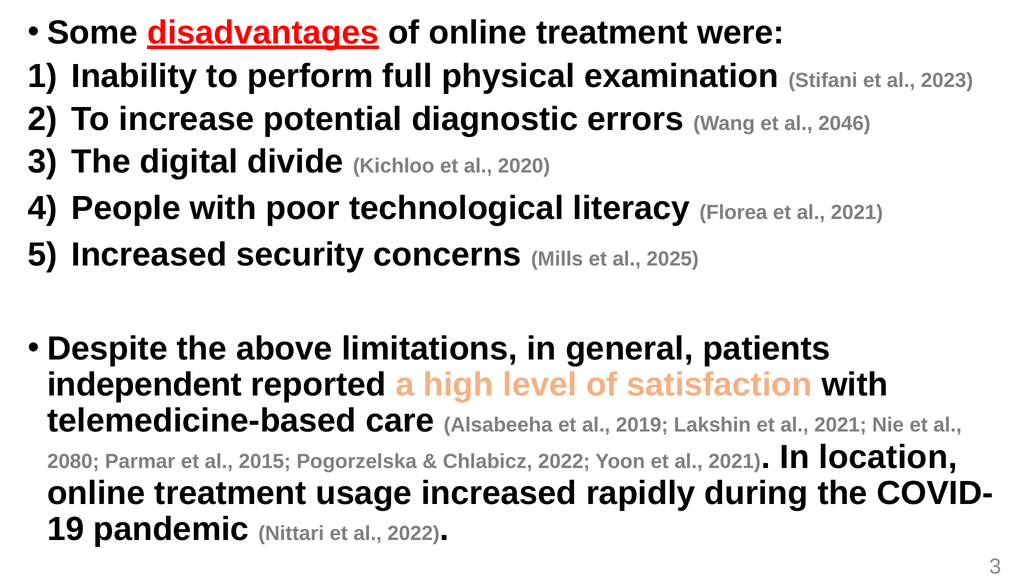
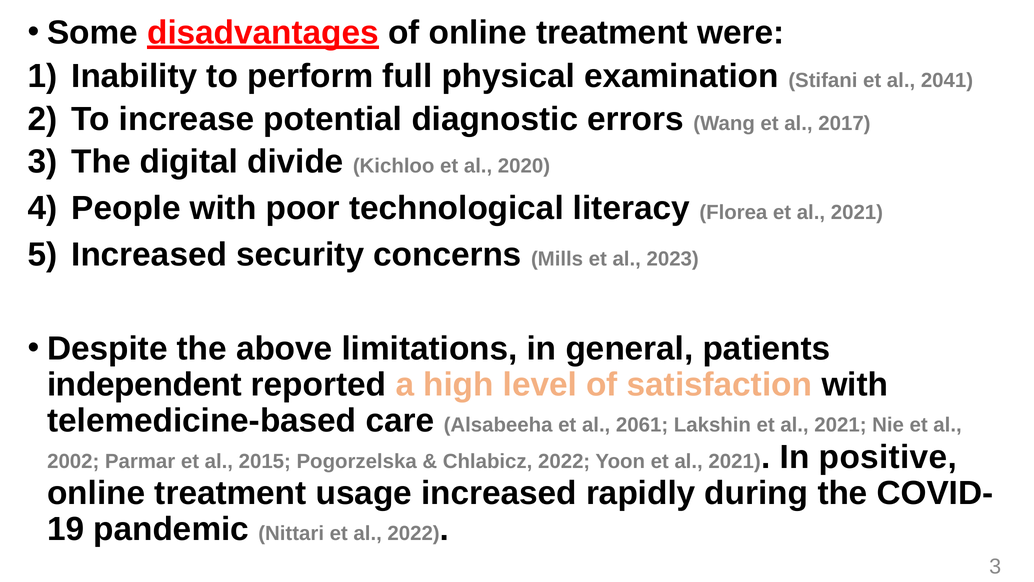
2023: 2023 -> 2041
2046: 2046 -> 2017
2025: 2025 -> 2023
2019: 2019 -> 2061
2080: 2080 -> 2002
location: location -> positive
